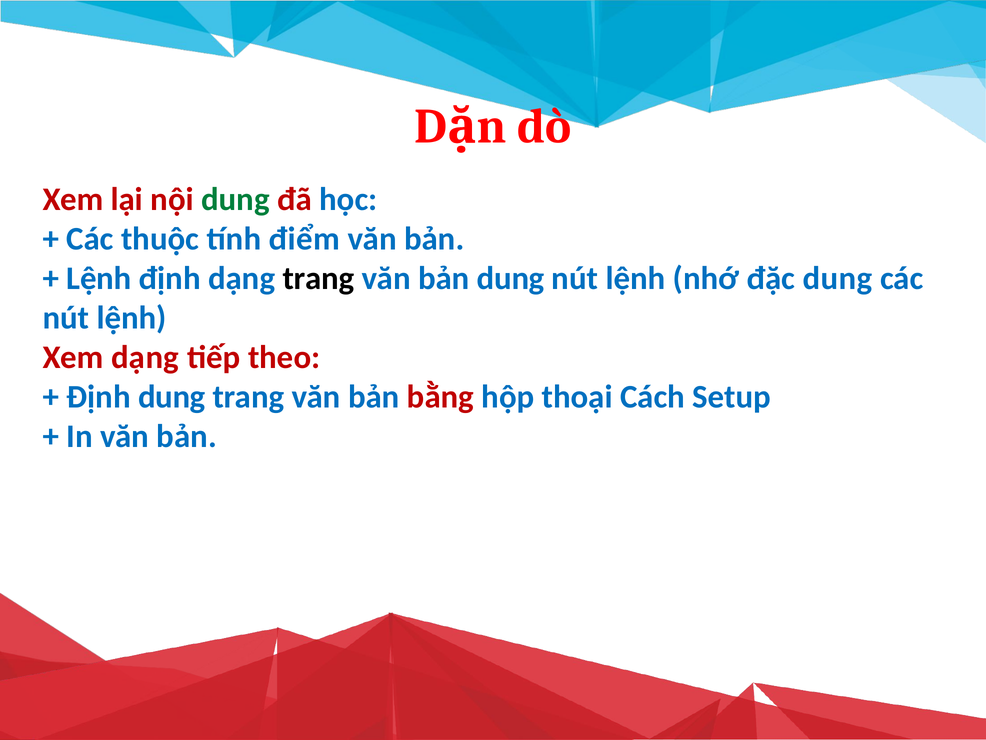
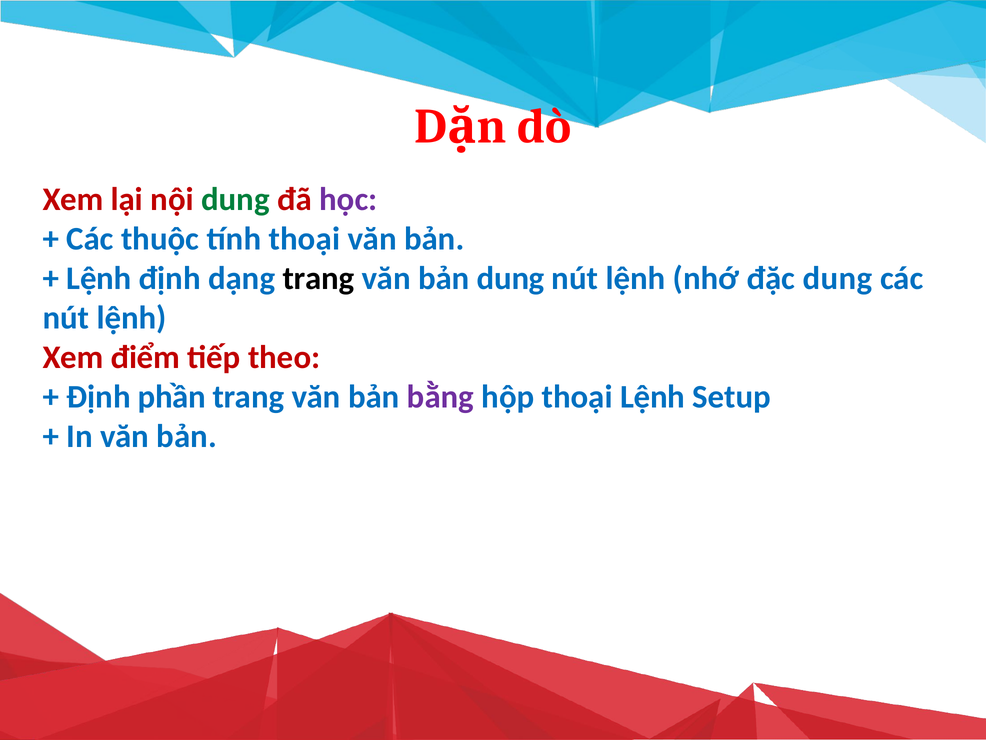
học colour: blue -> purple
tính điểm: điểm -> thoại
Xem dạng: dạng -> điểm
Định dung: dung -> phần
bằng colour: red -> purple
thoại Cách: Cách -> Lệnh
